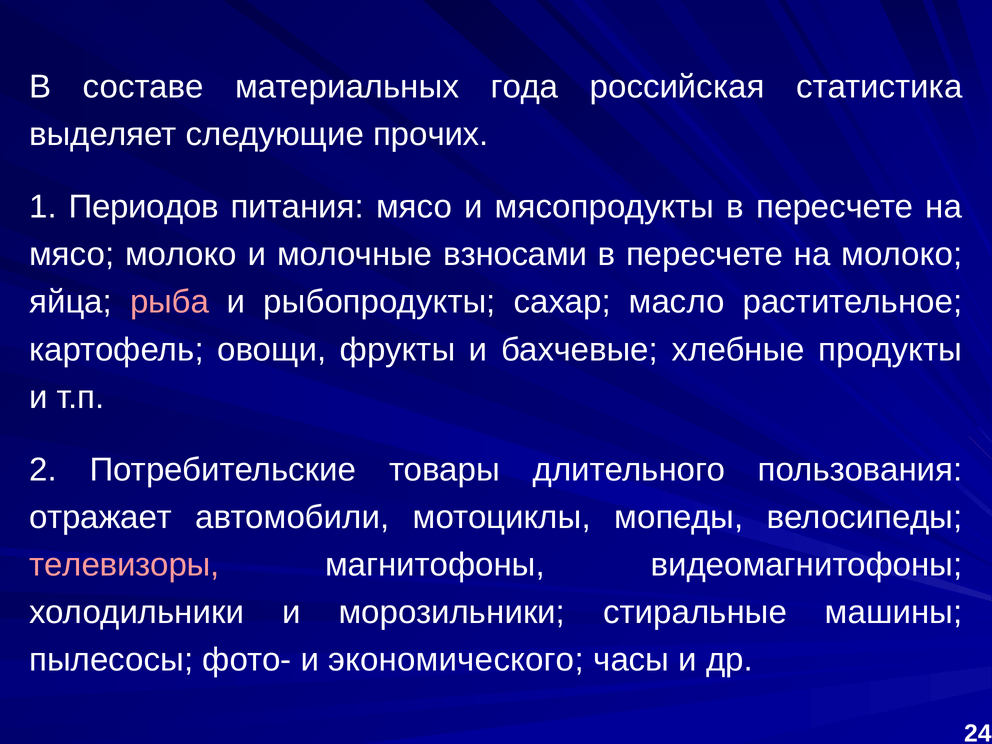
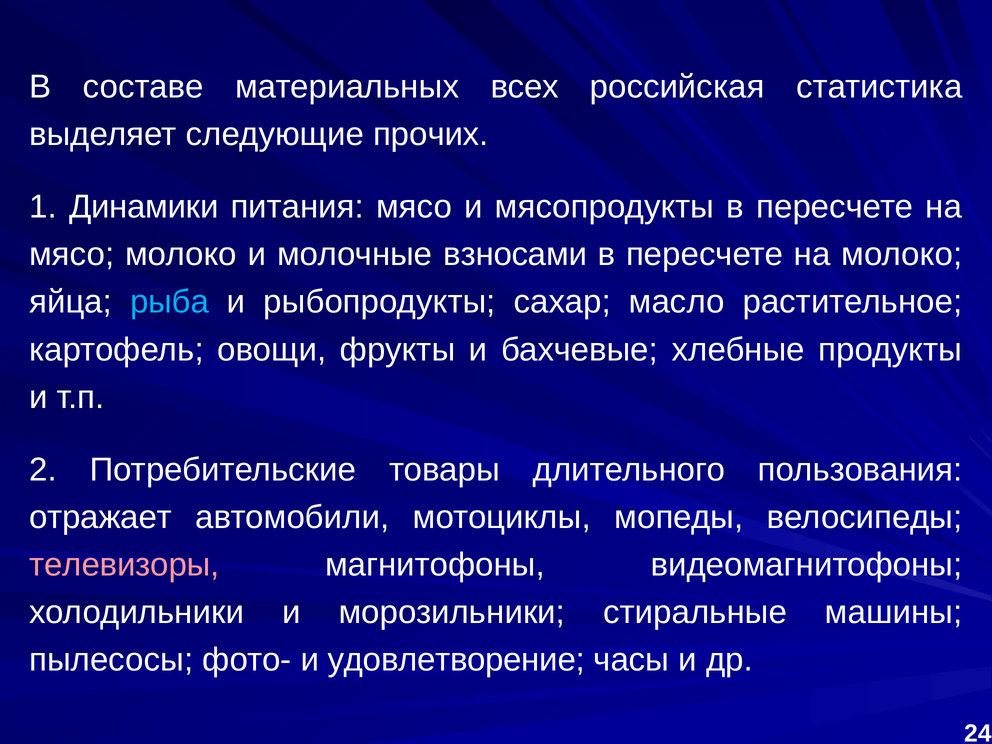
года: года -> всех
Периодов: Периодов -> Динамики
рыба colour: pink -> light blue
экономического: экономического -> удовлетворение
